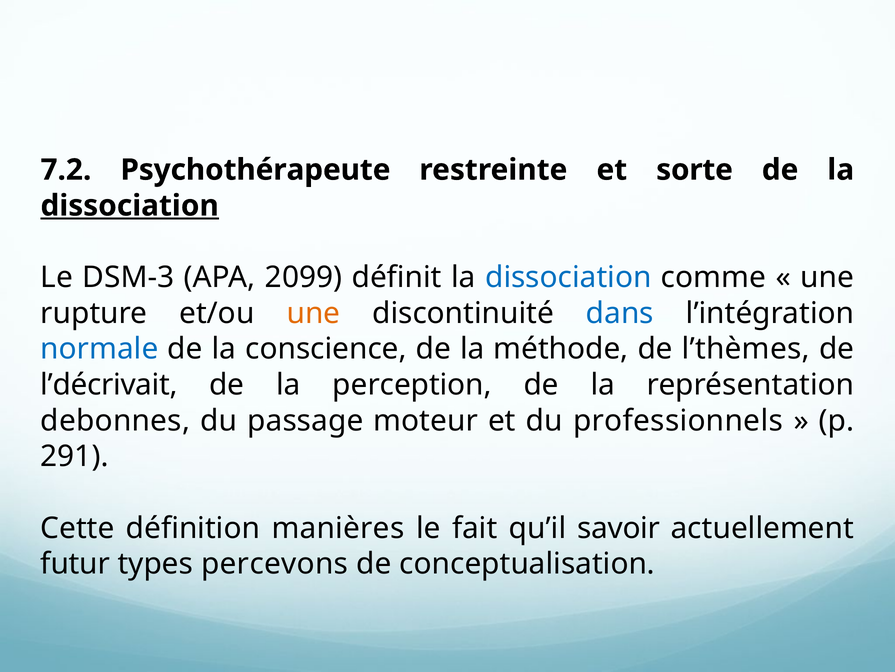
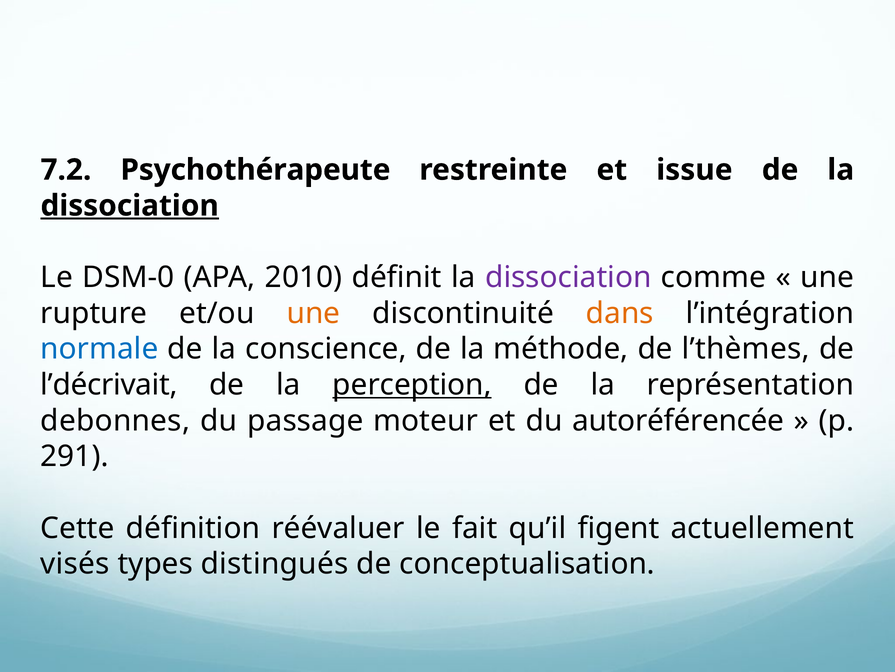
sorte: sorte -> issue
DSM-3: DSM-3 -> DSM-0
2099: 2099 -> 2010
dissociation at (568, 277) colour: blue -> purple
dans colour: blue -> orange
perception underline: none -> present
professionnels: professionnels -> autoréférencée
manières: manières -> réévaluer
savoir: savoir -> figent
futur: futur -> visés
percevons: percevons -> distingués
